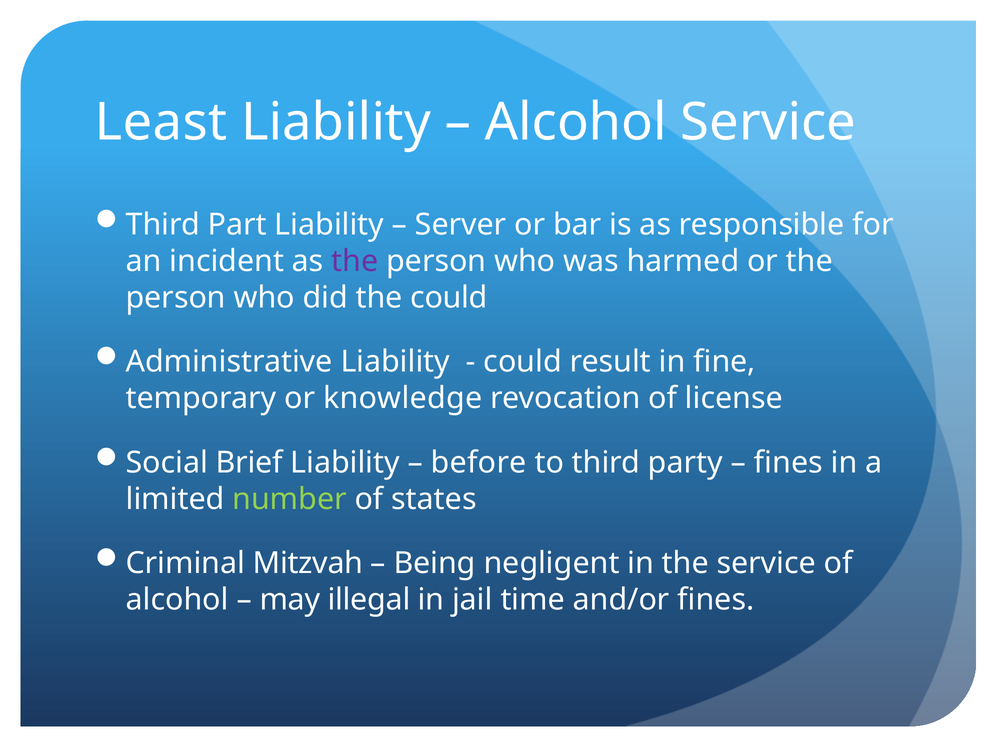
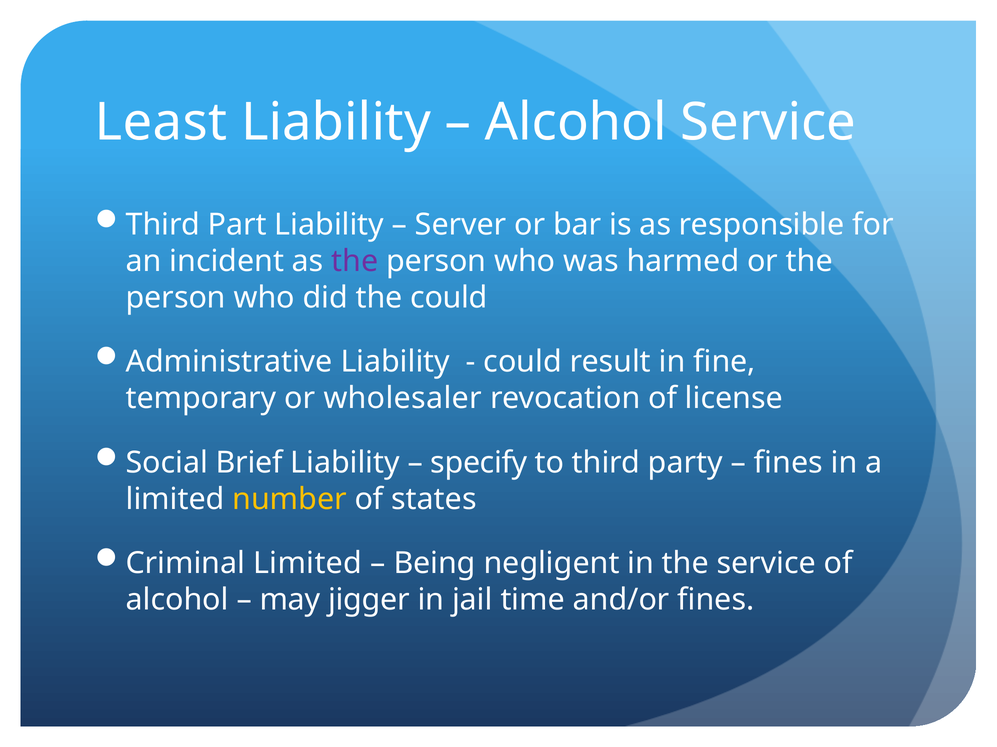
knowledge: knowledge -> wholesaler
before: before -> specify
number colour: light green -> yellow
Criminal Mitzvah: Mitzvah -> Limited
illegal: illegal -> jigger
